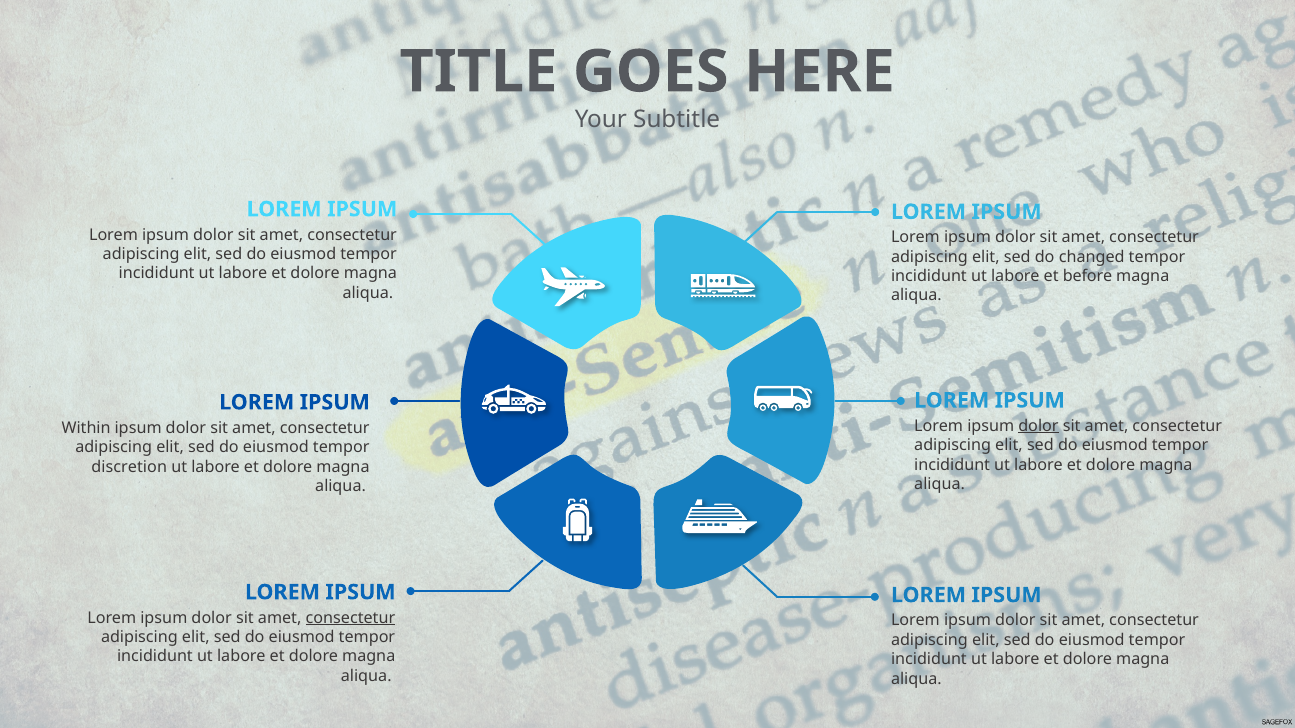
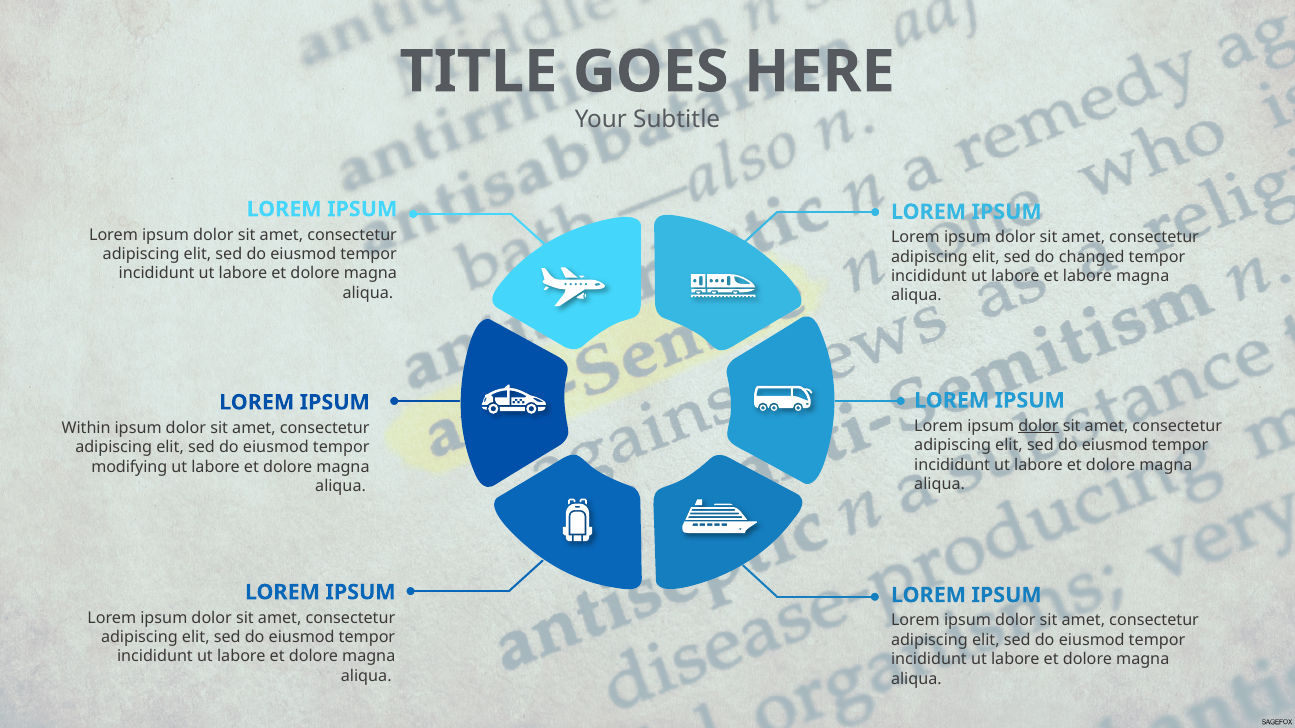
et before: before -> labore
discretion: discretion -> modifying
consectetur at (350, 618) underline: present -> none
